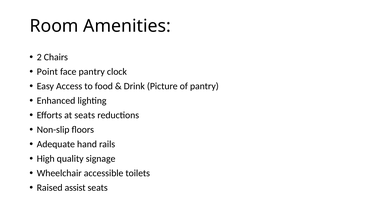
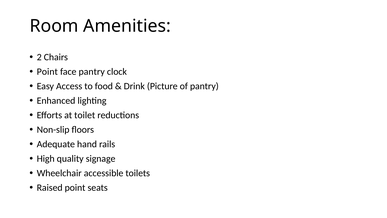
at seats: seats -> toilet
Raised assist: assist -> point
